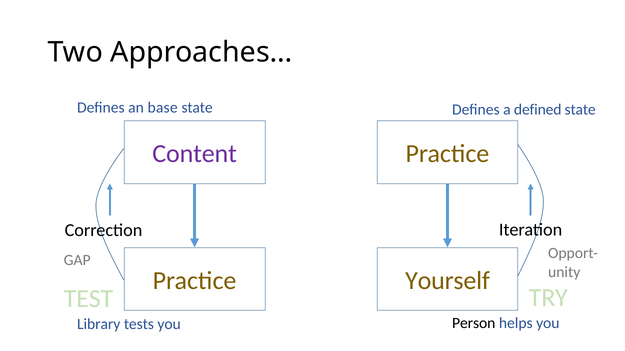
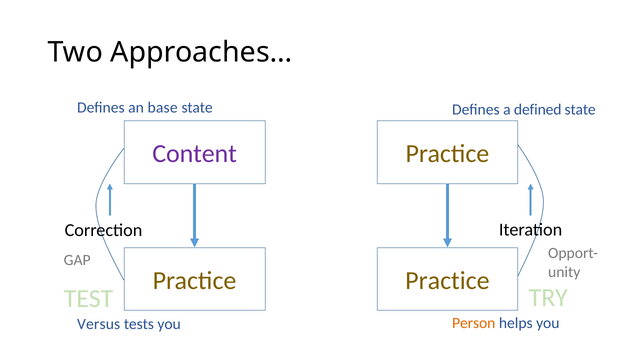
Yourself at (448, 281): Yourself -> Practice
Library: Library -> Versus
Person colour: black -> orange
